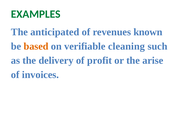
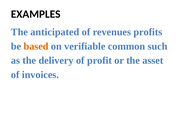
EXAMPLES colour: green -> black
known: known -> profits
cleaning: cleaning -> common
arise: arise -> asset
